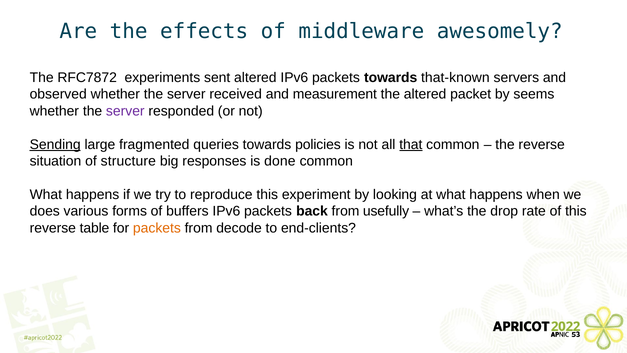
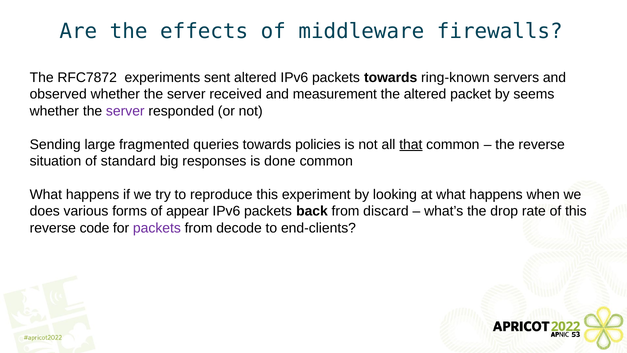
awesomely: awesomely -> firewalls
that-known: that-known -> ring-known
Sending underline: present -> none
structure: structure -> standard
buffers: buffers -> appear
usefully: usefully -> discard
table: table -> code
packets at (157, 228) colour: orange -> purple
